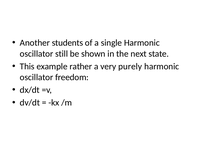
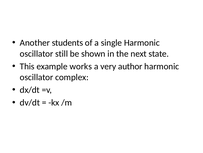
rather: rather -> works
purely: purely -> author
freedom: freedom -> complex
